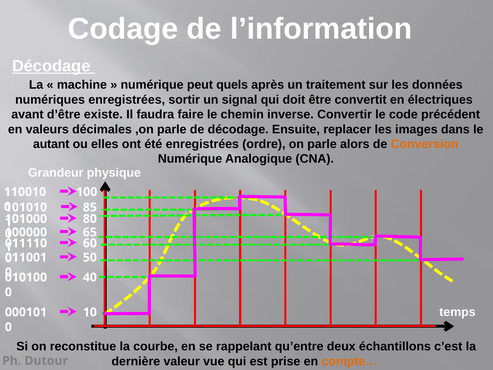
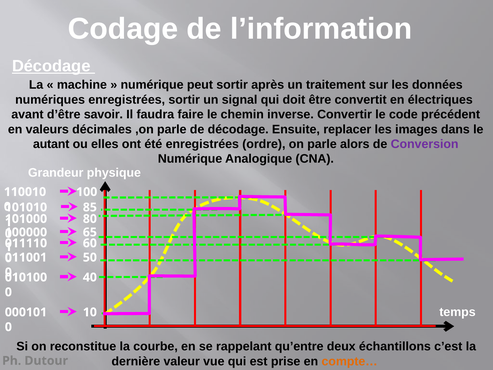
peut quels: quels -> sortir
existe: existe -> savoir
Conversion colour: orange -> purple
